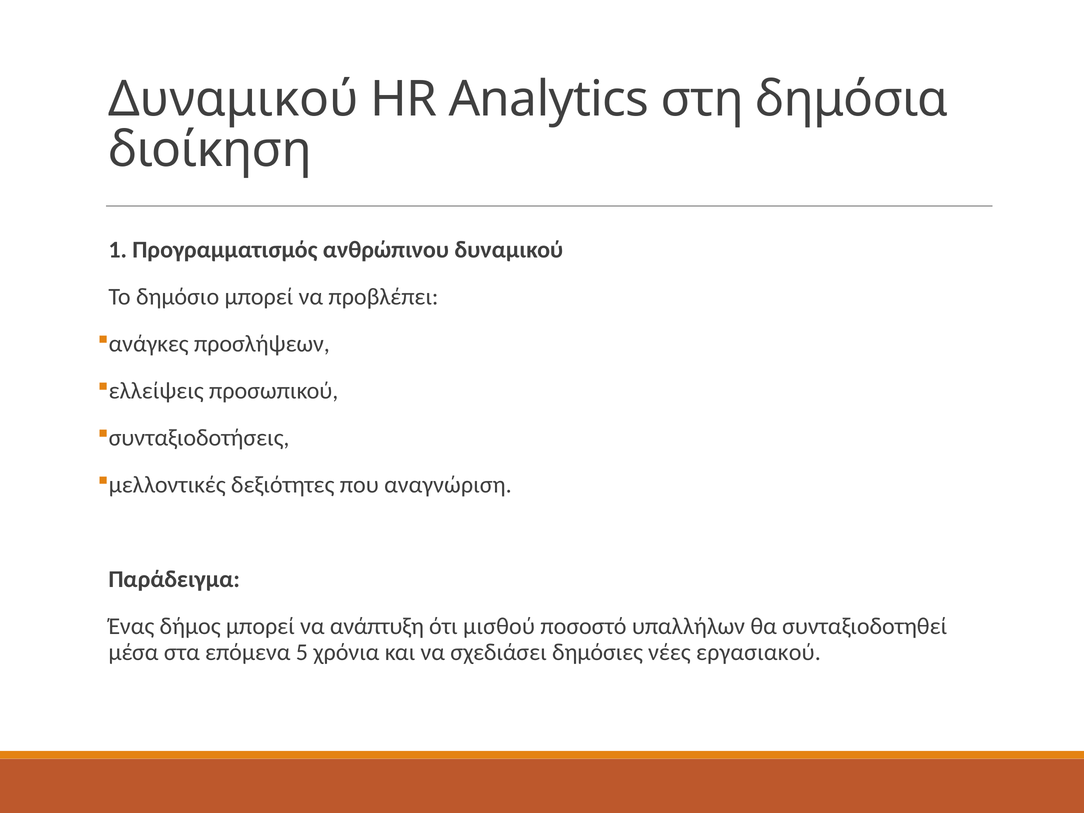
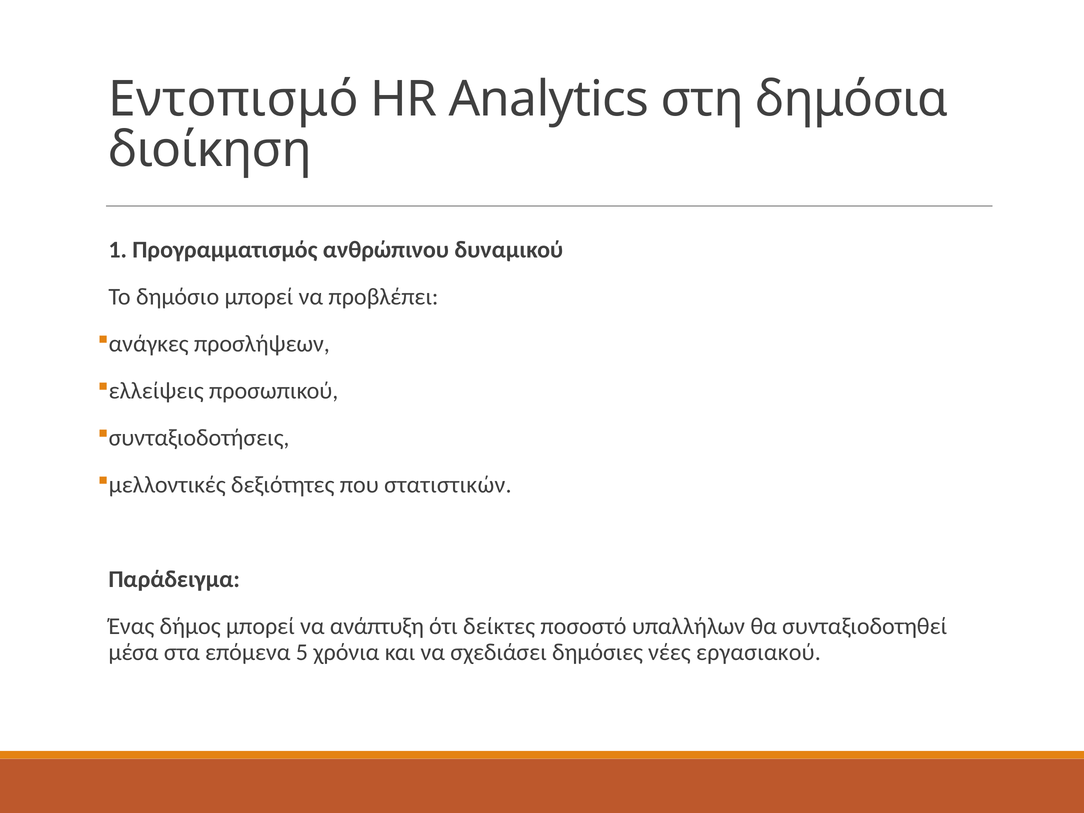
Δυναμικού at (234, 99): Δυναμικού -> Εντοπισμό
αναγνώριση: αναγνώριση -> στατιστικών
μισθού: μισθού -> δείκτες
